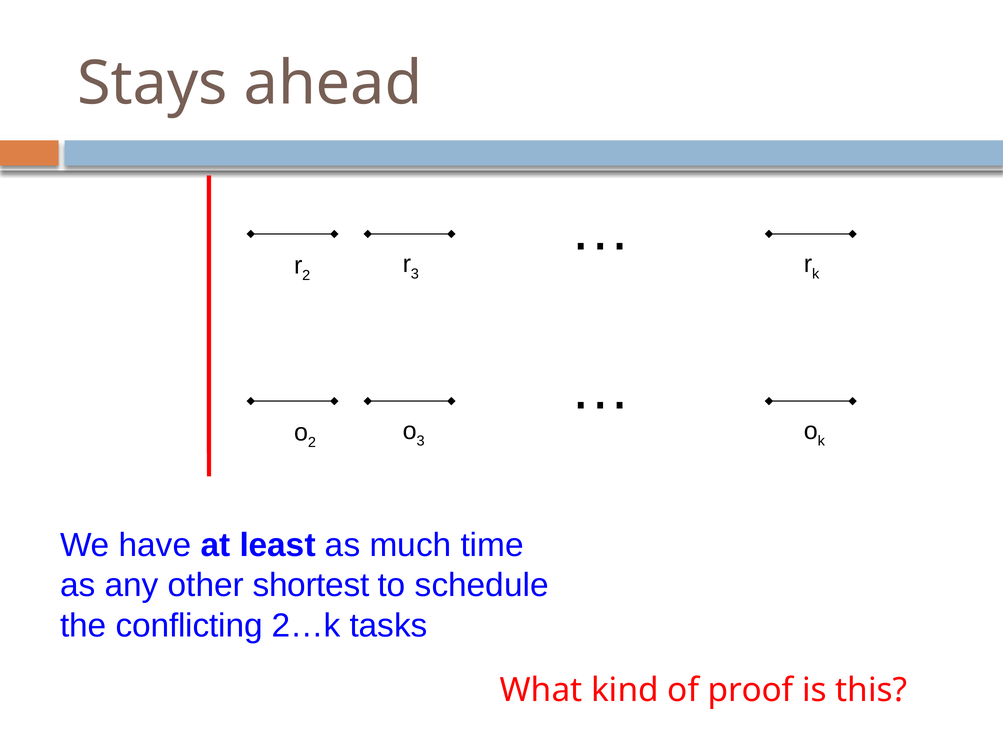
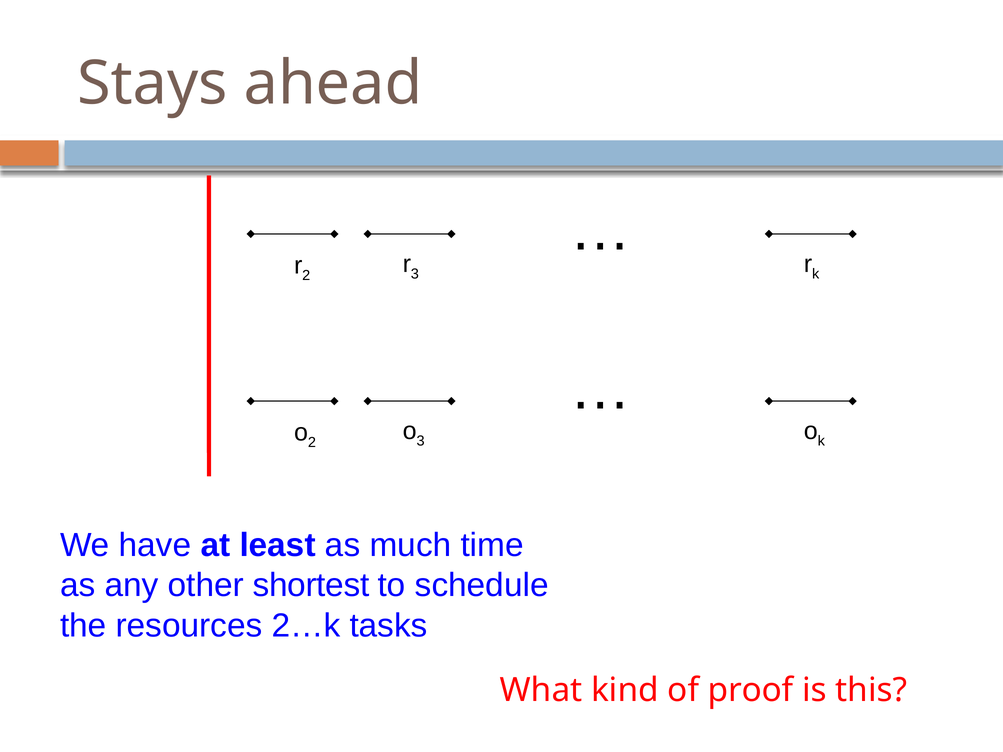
conflicting: conflicting -> resources
